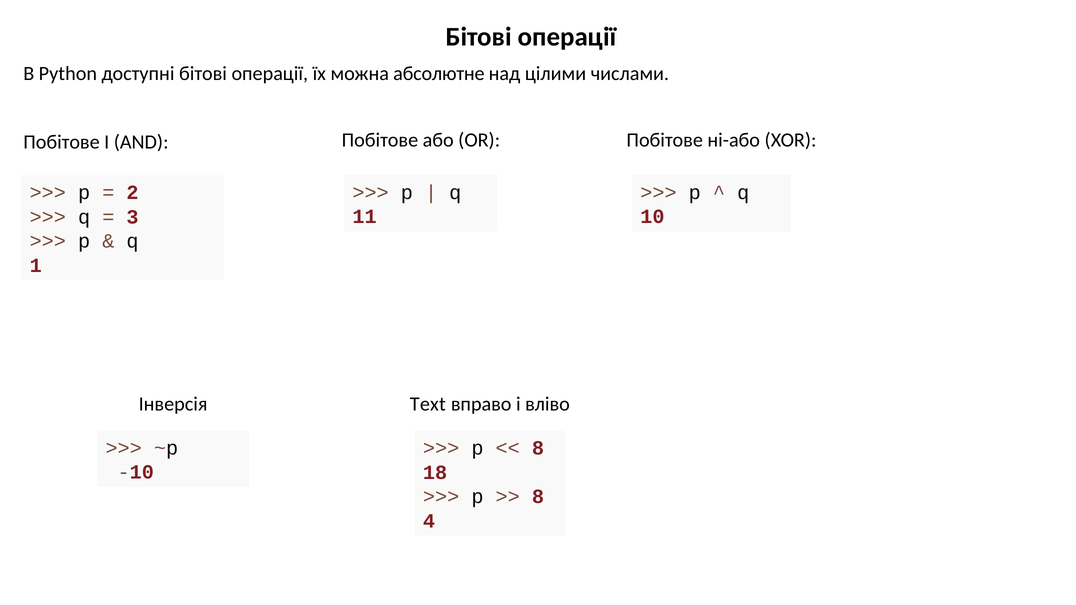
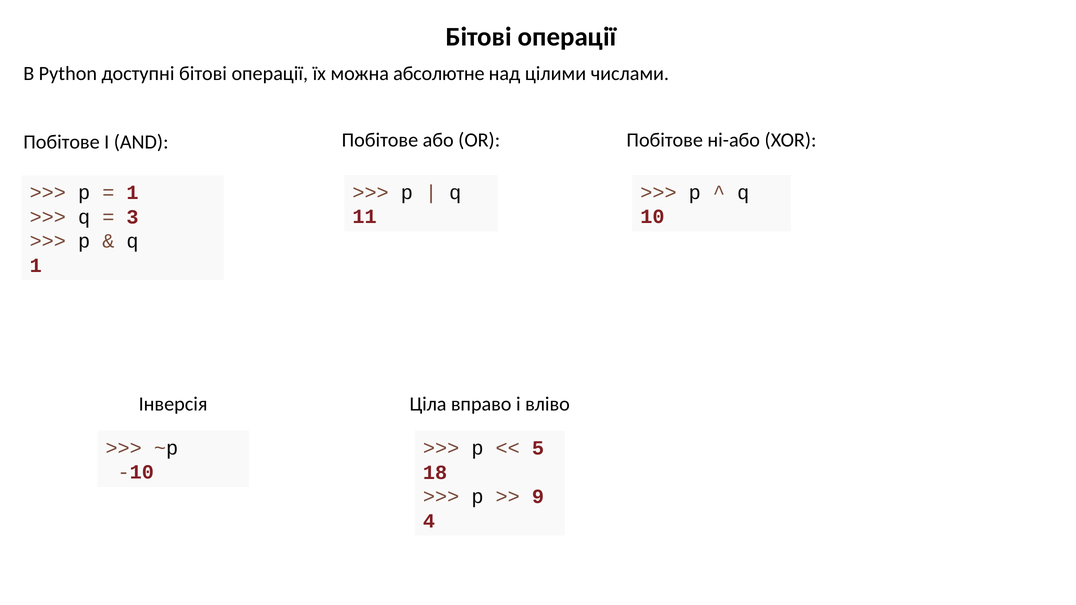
2 at (133, 193): 2 -> 1
Text: Text -> Ціла
8 at (538, 448): 8 -> 5
8 at (538, 497): 8 -> 9
